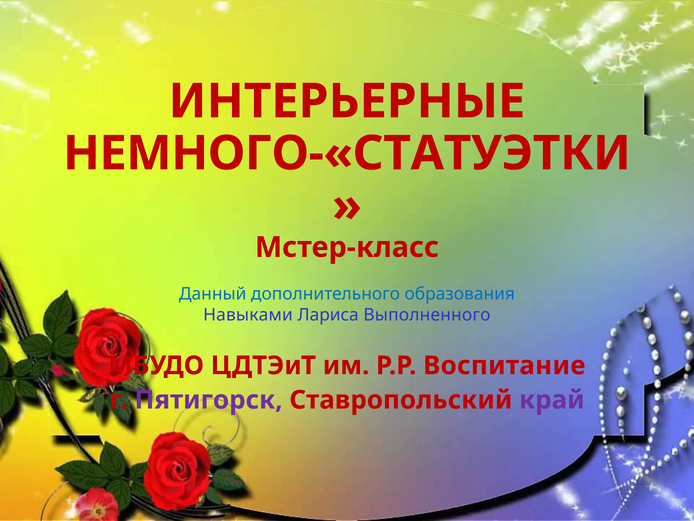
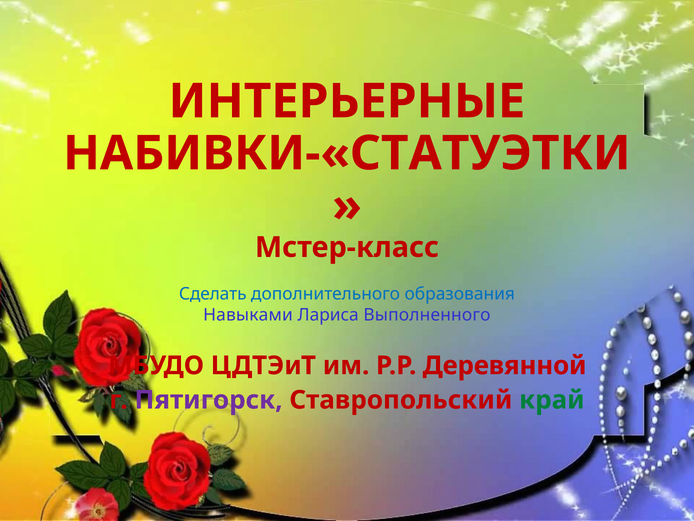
НЕМНОГО-«СТАТУЭТКИ: НЕМНОГО-«СТАТУЭТКИ -> НАБИВКИ-«СТАТУЭТКИ
Данный: Данный -> Сделать
Воспитание: Воспитание -> Деревянной
край colour: purple -> green
